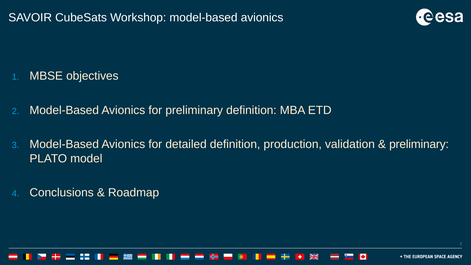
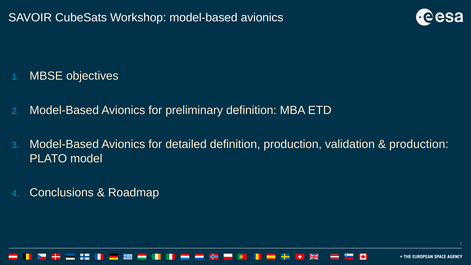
preliminary at (419, 144): preliminary -> production
